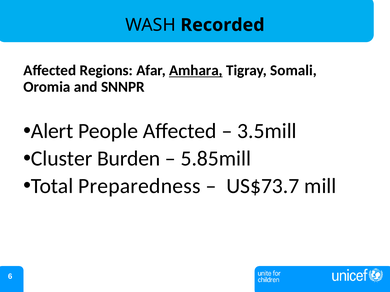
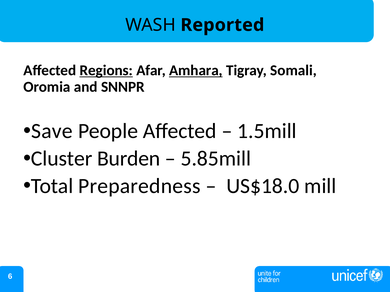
Recorded: Recorded -> Reported
Regions underline: none -> present
Alert: Alert -> Save
3.5mill: 3.5mill -> 1.5mill
US$73.7: US$73.7 -> US$18.0
